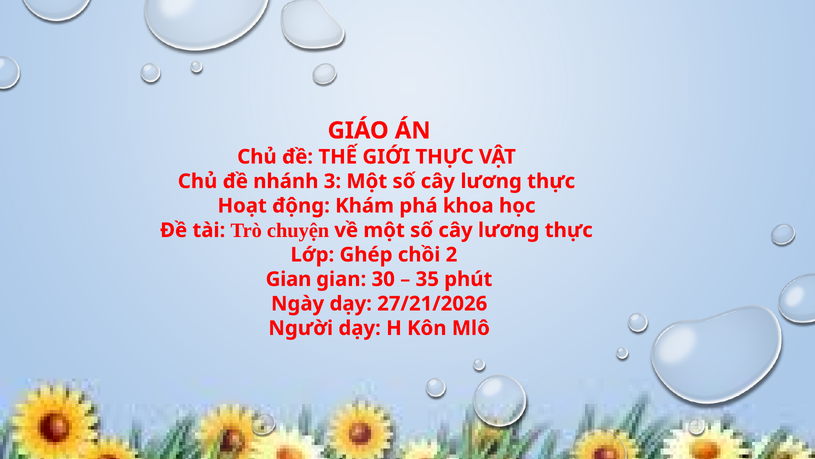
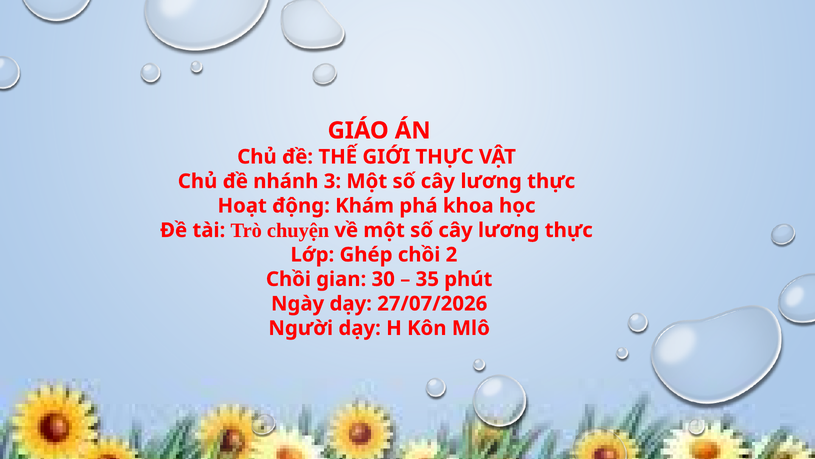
Gian at (289, 279): Gian -> Chồi
27/21/2026: 27/21/2026 -> 27/07/2026
